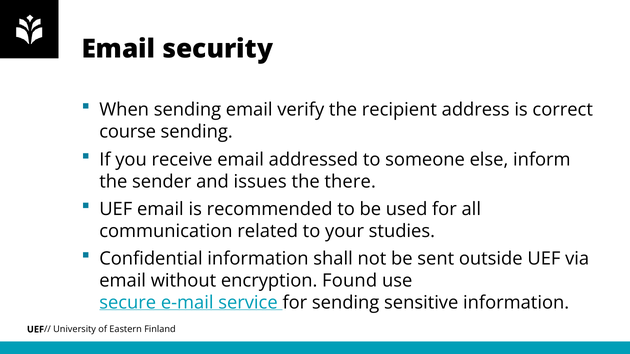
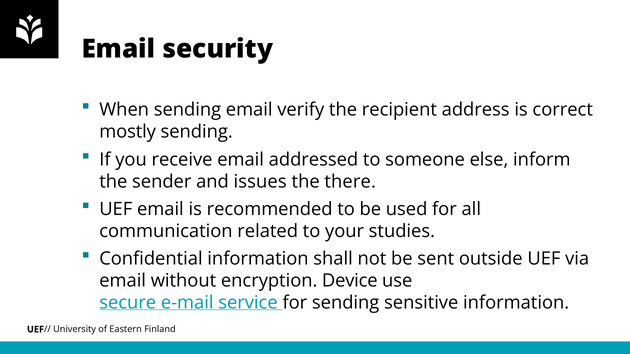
course: course -> mostly
Found: Found -> Device
